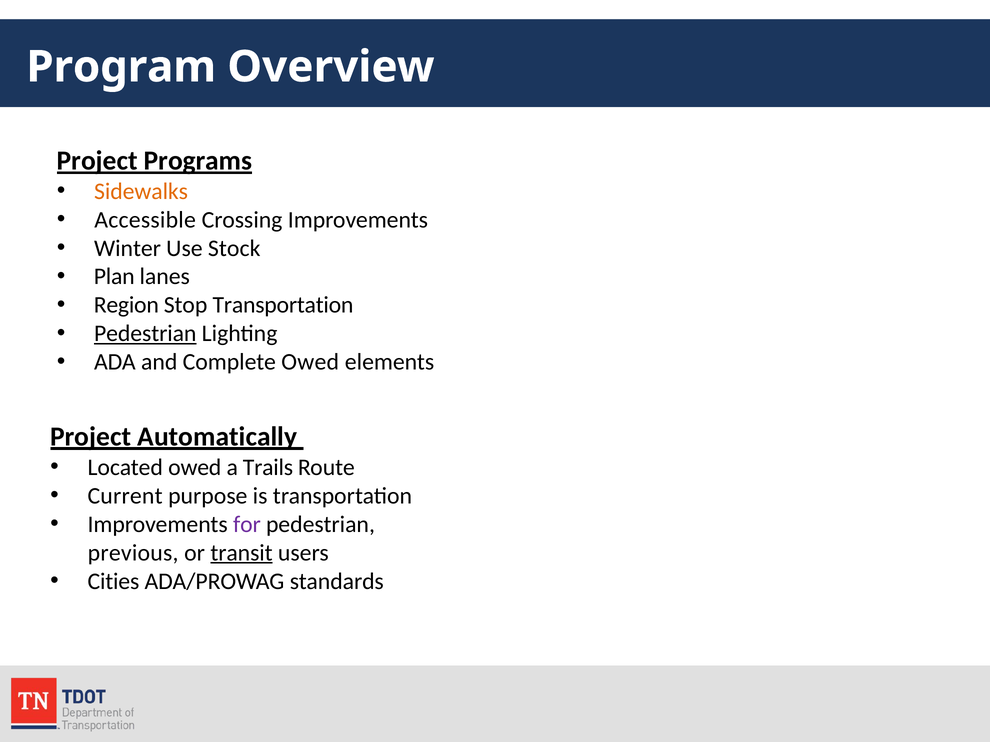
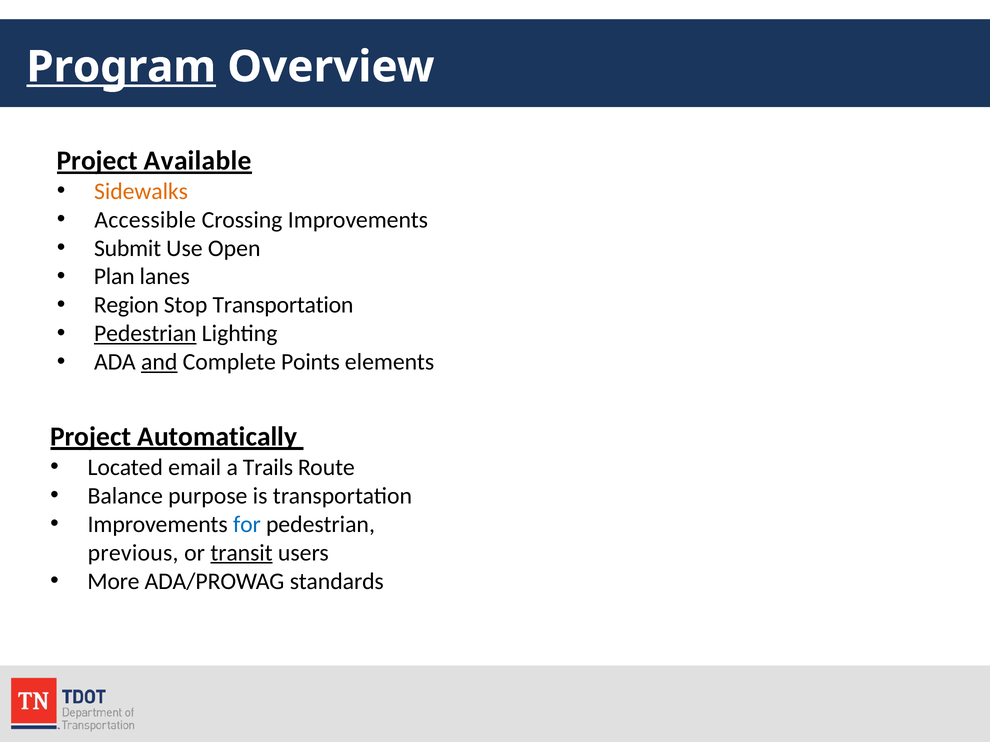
Program underline: none -> present
Programs: Programs -> Available
Winter: Winter -> Submit
Stock: Stock -> Open
and underline: none -> present
Complete Owed: Owed -> Points
Located owed: owed -> email
Current: Current -> Balance
for colour: purple -> blue
Cities: Cities -> More
